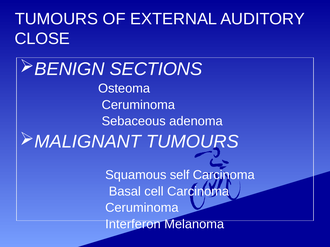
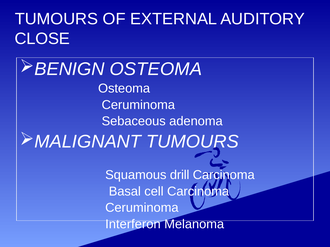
SECTIONS at (156, 69): SECTIONS -> OSTEOMA
self: self -> drill
